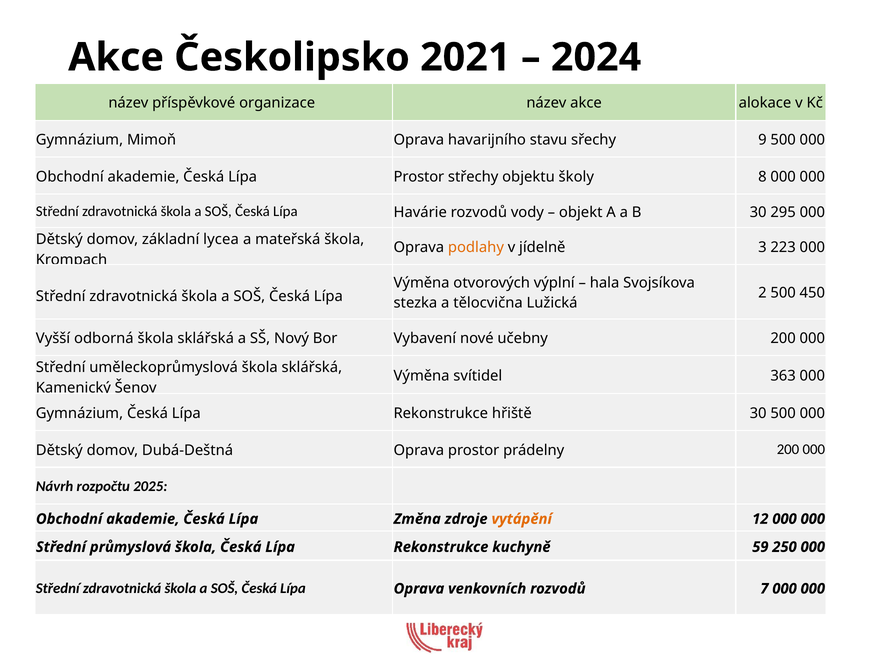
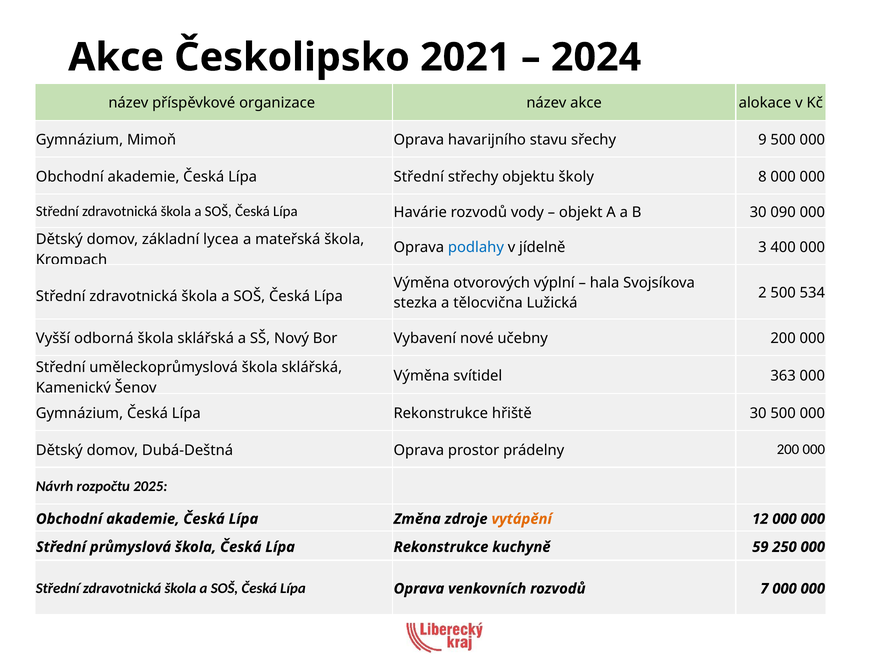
Lípa Prostor: Prostor -> Střední
295: 295 -> 090
podlahy colour: orange -> blue
223: 223 -> 400
450: 450 -> 534
